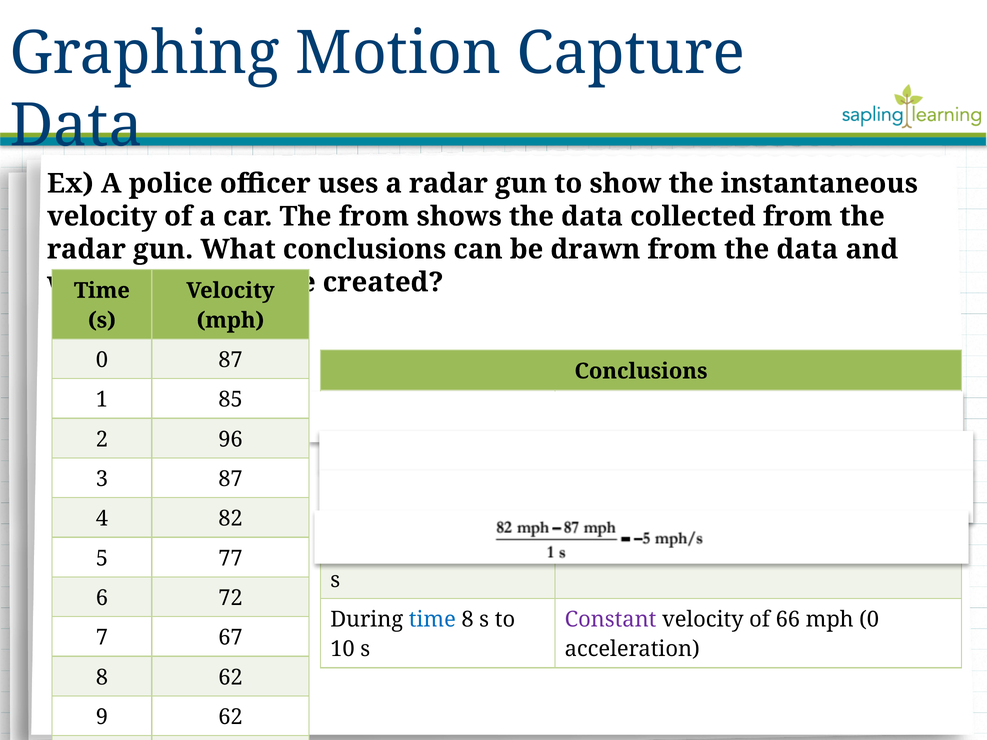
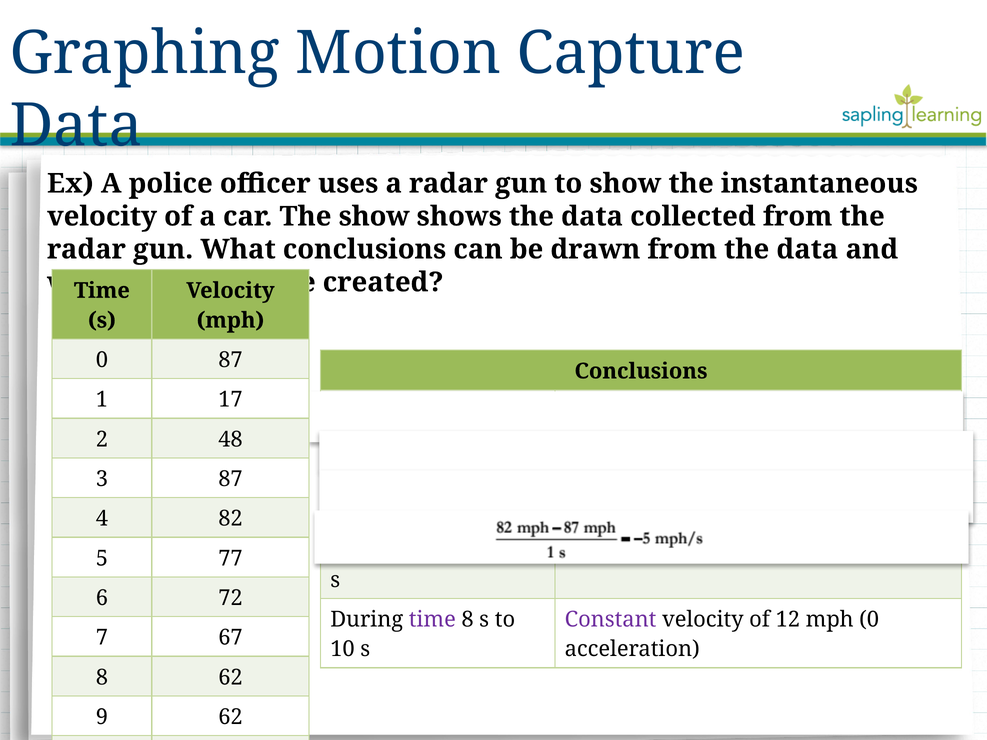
The from: from -> show
85: 85 -> 17
96: 96 -> 48
time at (432, 620) colour: blue -> purple
66: 66 -> 12
